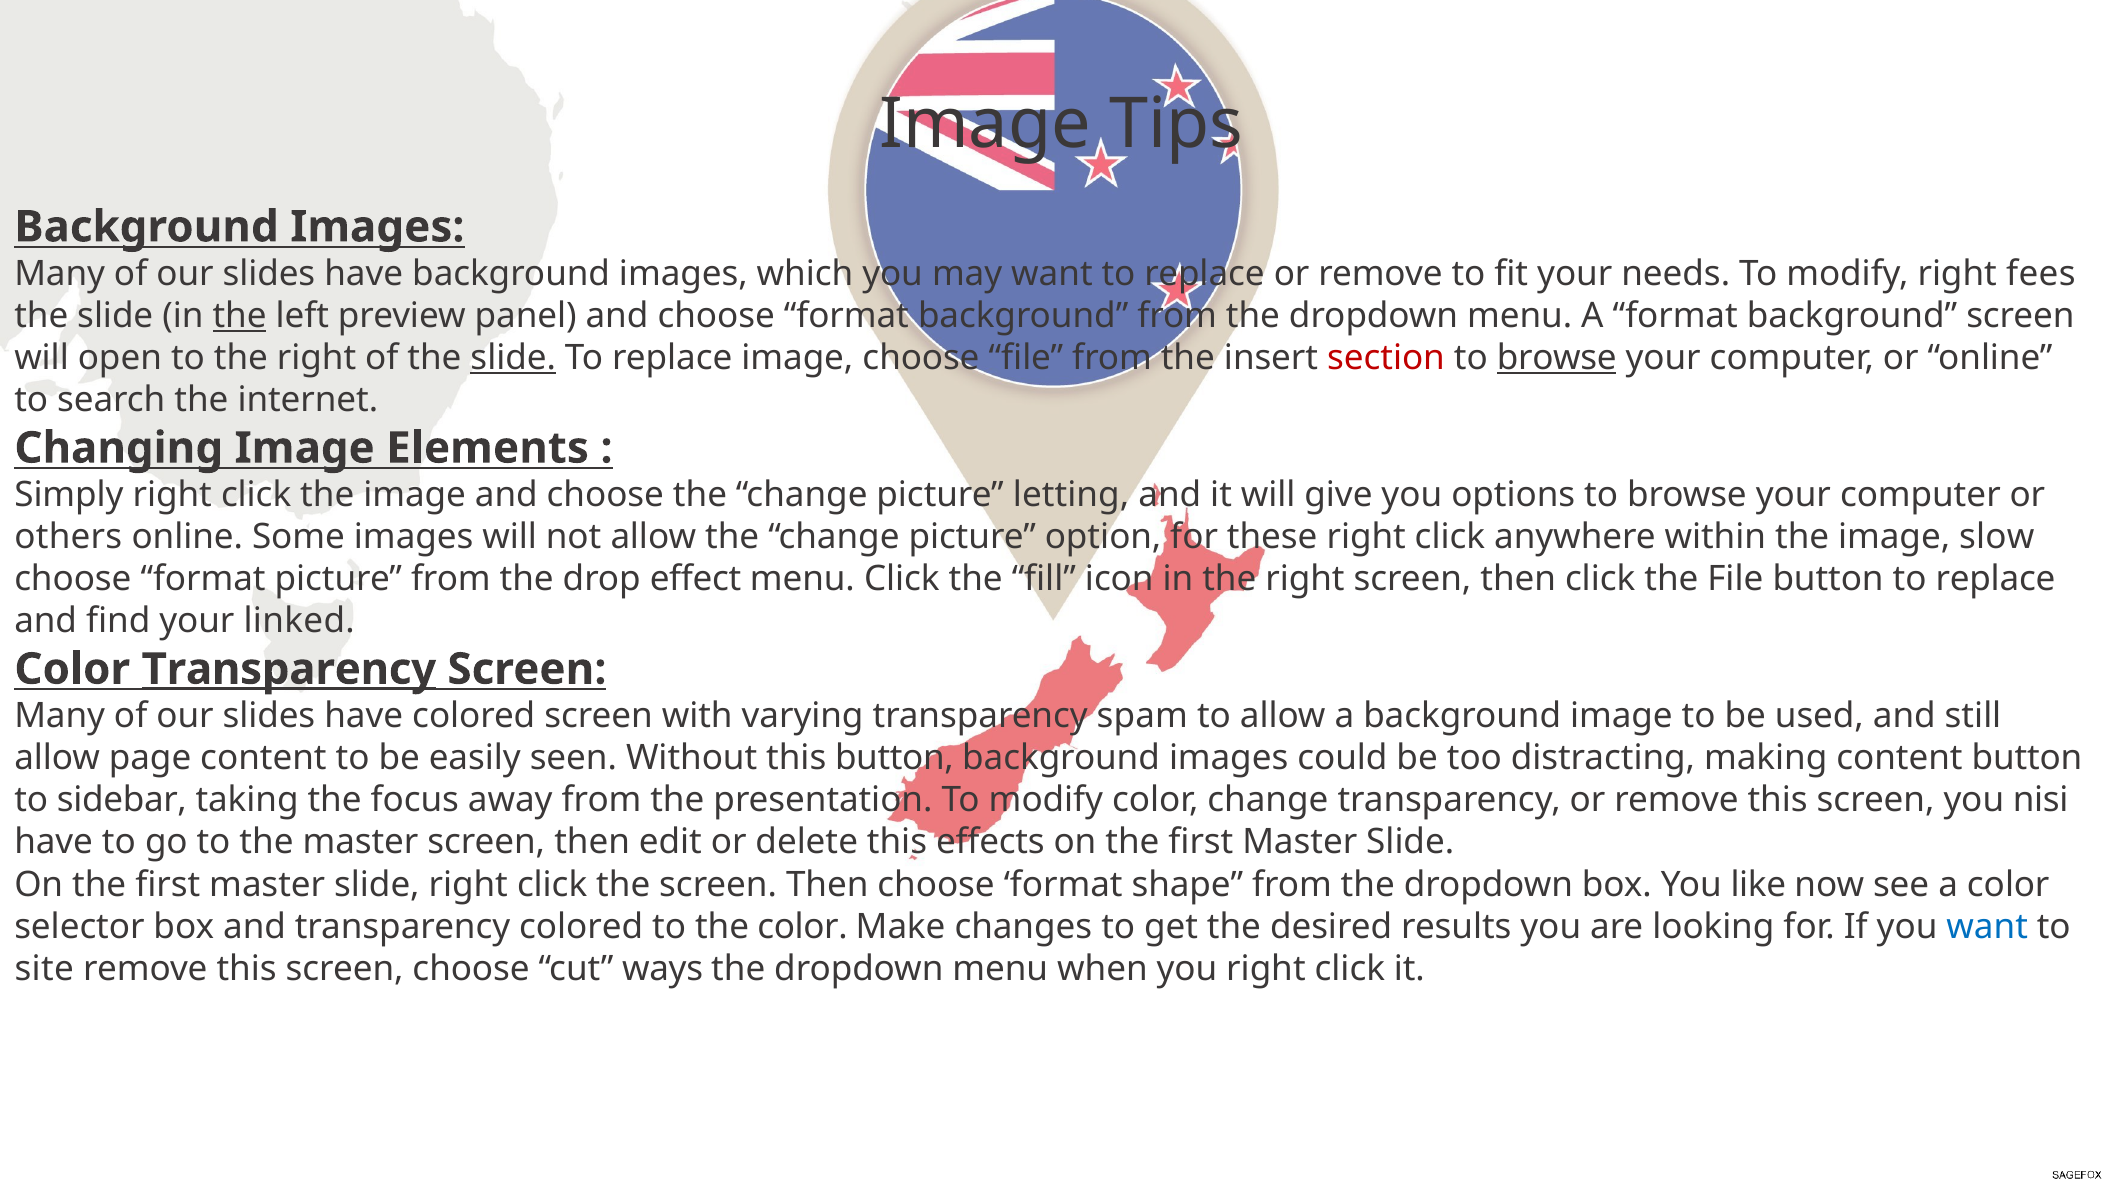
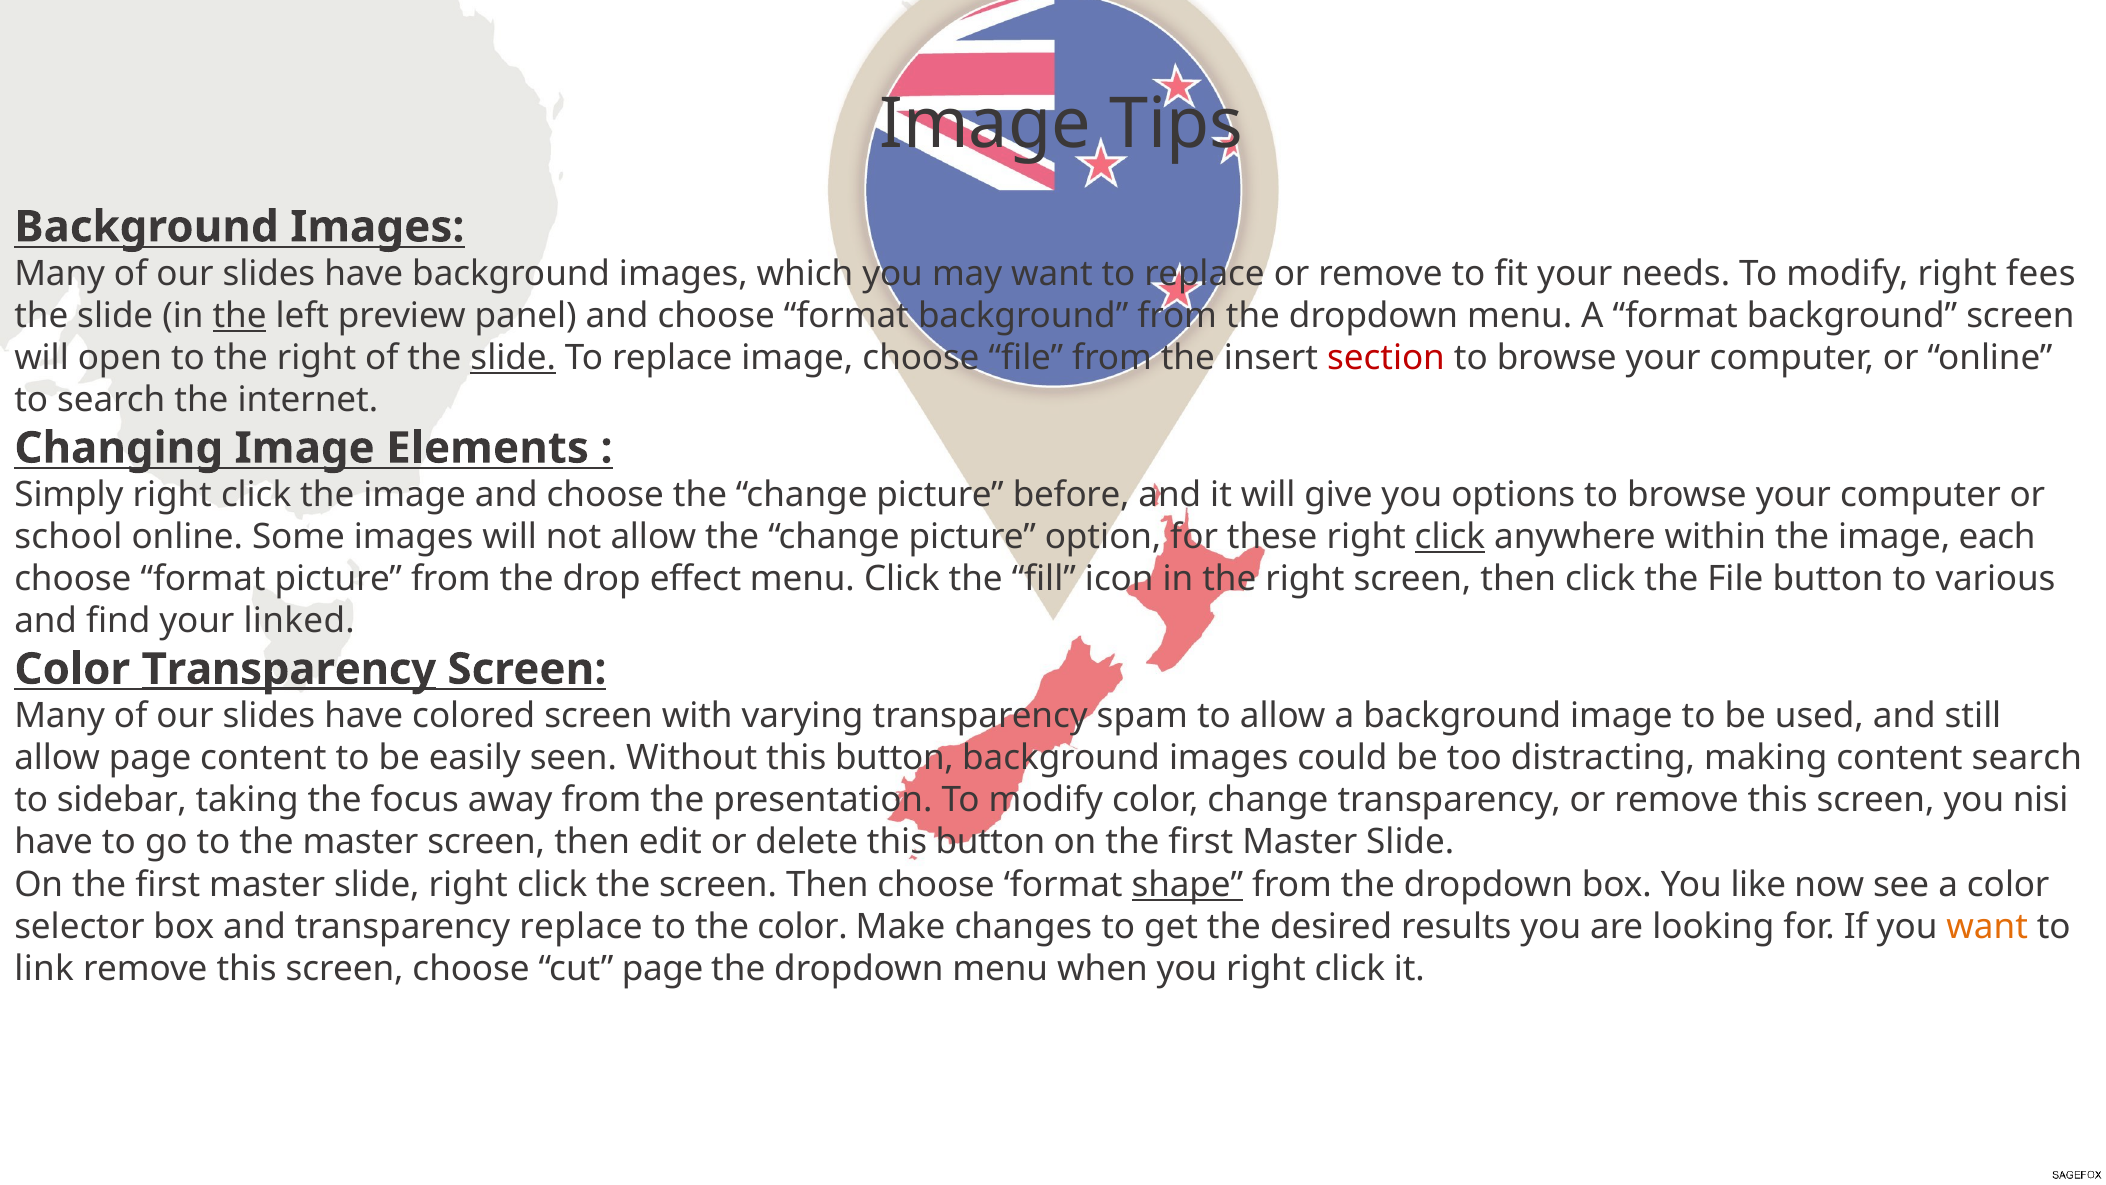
browse at (1557, 358) underline: present -> none
letting: letting -> before
others: others -> school
click at (1450, 537) underline: none -> present
slow: slow -> each
button to replace: replace -> various
content button: button -> search
delete this effects: effects -> button
shape underline: none -> present
transparency colored: colored -> replace
want at (1987, 926) colour: blue -> orange
site: site -> link
cut ways: ways -> page
